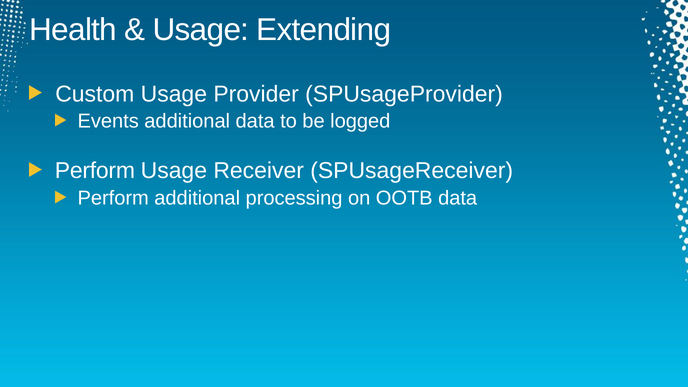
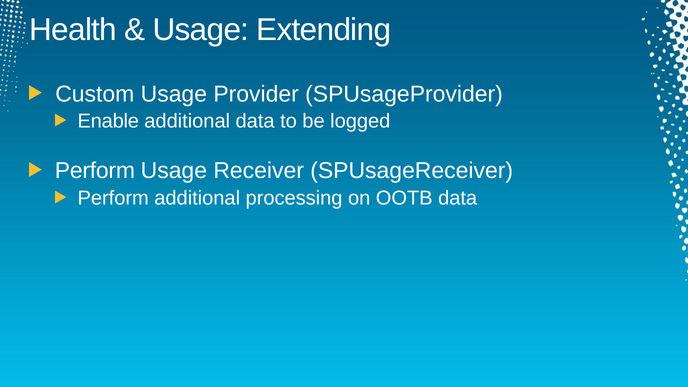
Events: Events -> Enable
